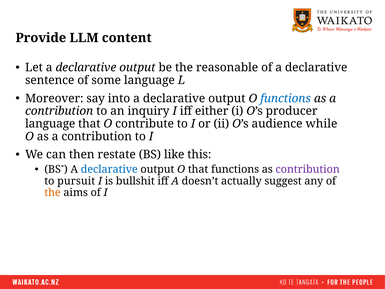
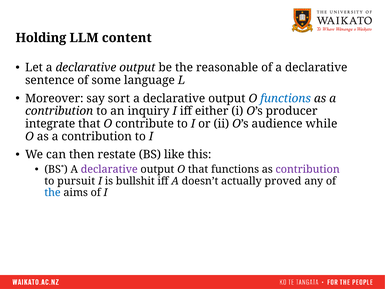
Provide: Provide -> Holding
into: into -> sort
language at (50, 124): language -> integrate
declarative at (109, 169) colour: blue -> purple
suggest: suggest -> proved
the at (53, 192) colour: orange -> blue
